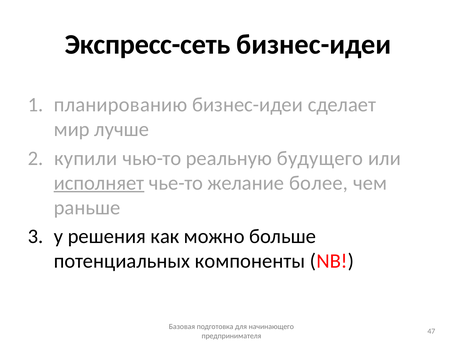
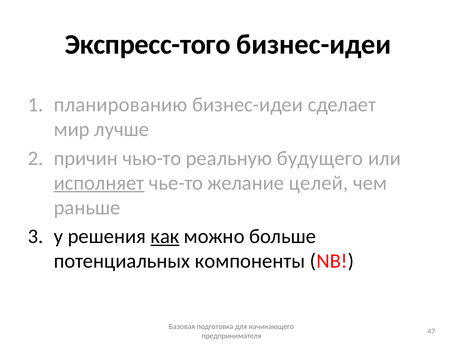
Экспресс-сеть: Экспресс-сеть -> Экспресс-того
купили: купили -> причин
более: более -> целей
как underline: none -> present
